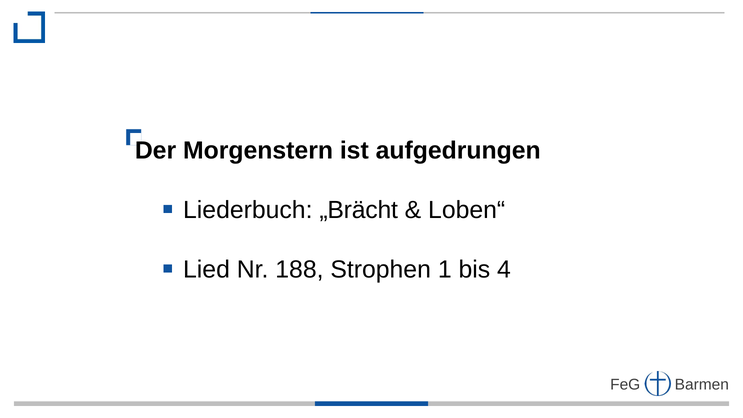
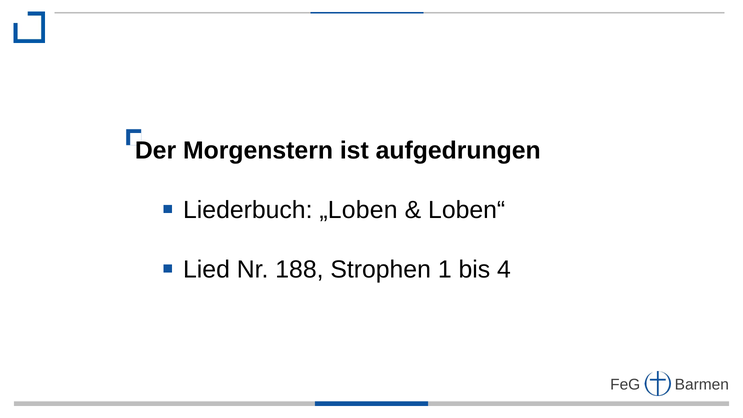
„Brächt: „Brächt -> „Loben
